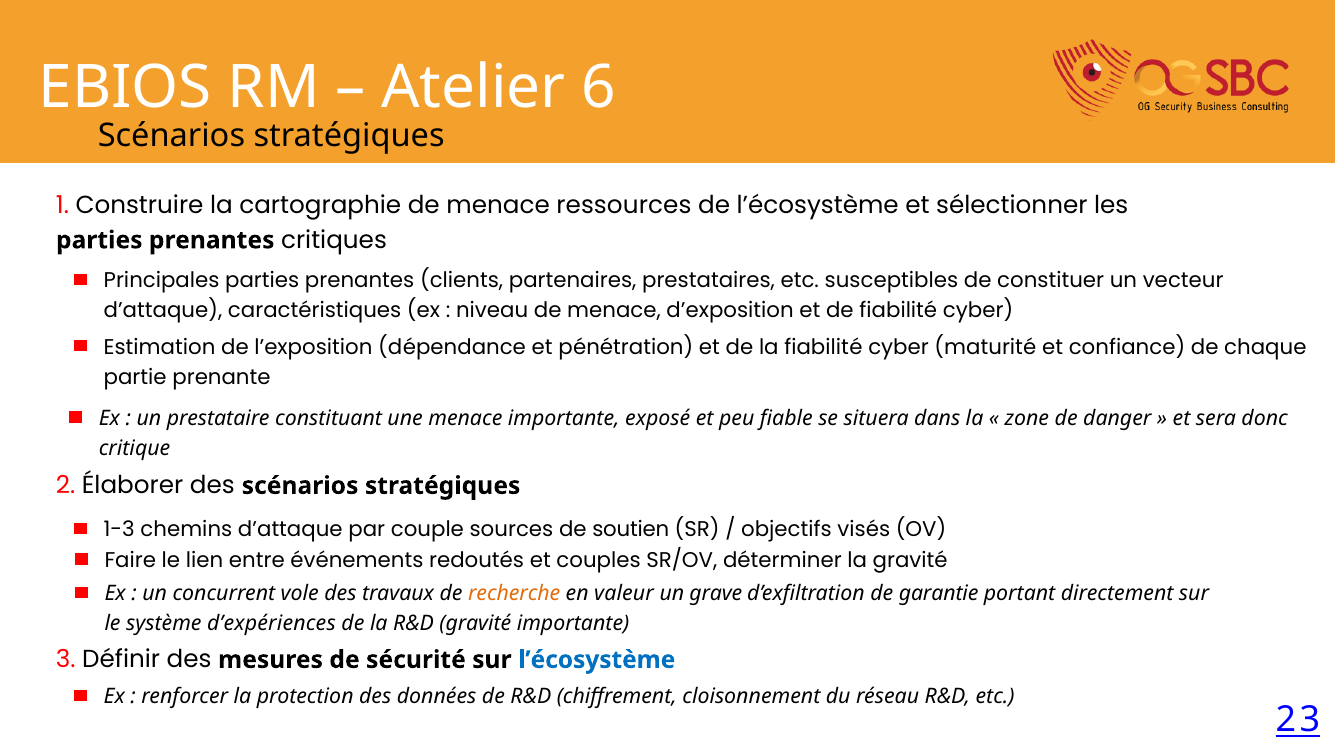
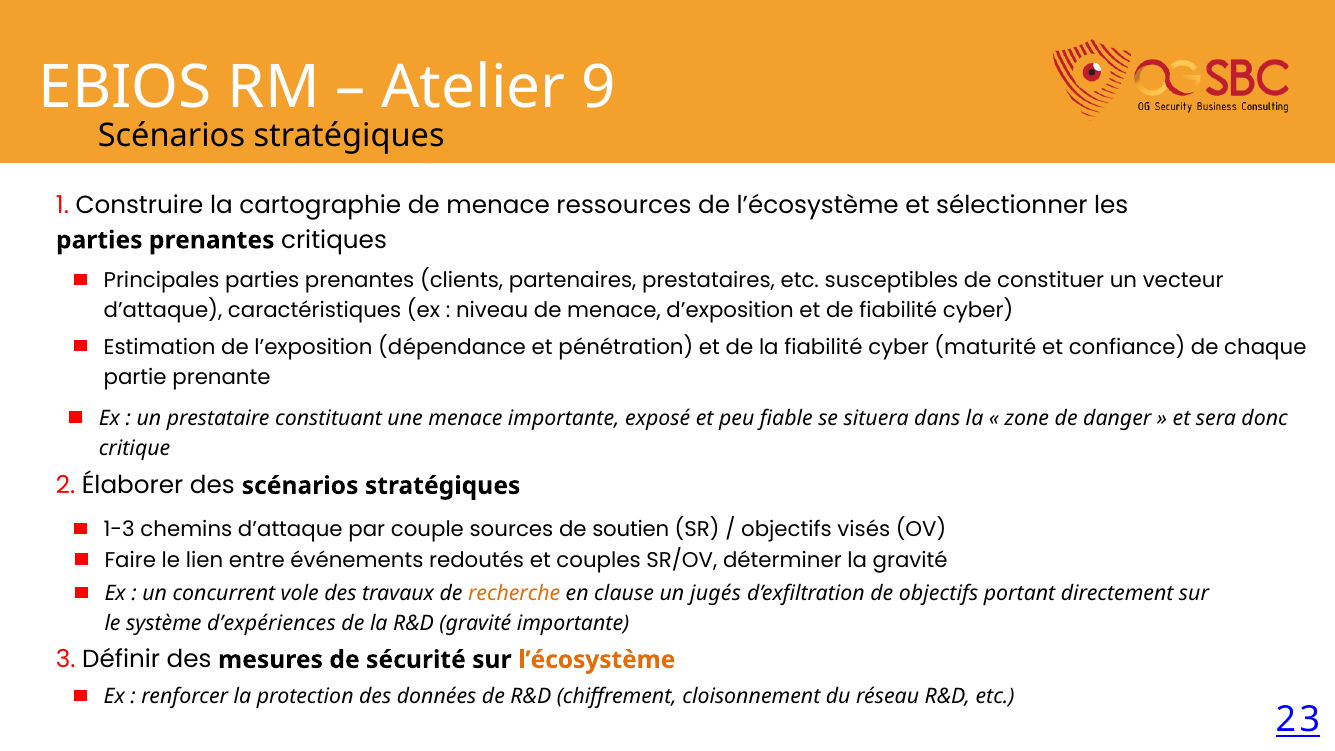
6: 6 -> 9
valeur: valeur -> clause
grave: grave -> jugés
de garantie: garantie -> objectifs
l’écosystème at (597, 660) colour: blue -> orange
